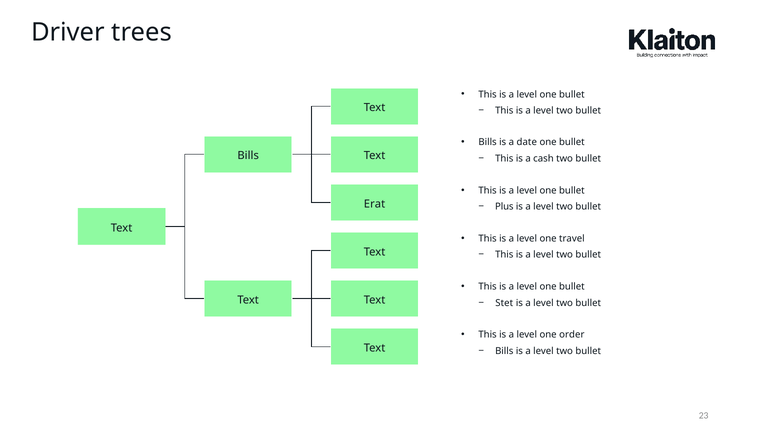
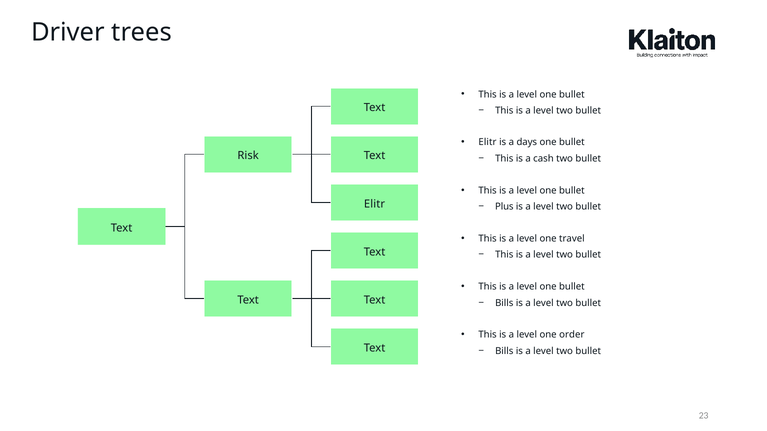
Bills at (488, 142): Bills -> Elitr
date: date -> days
Bills at (248, 156): Bills -> Risk
Erat at (375, 204): Erat -> Elitr
Stet at (504, 303): Stet -> Bills
